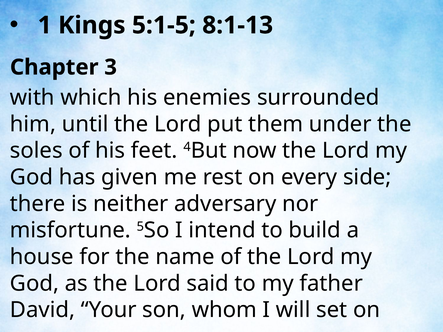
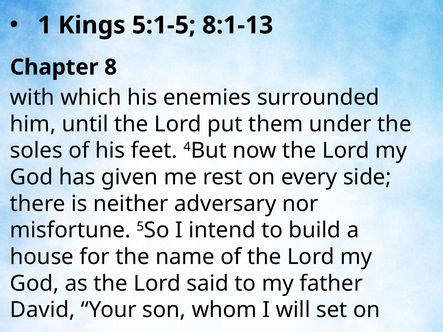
3: 3 -> 8
